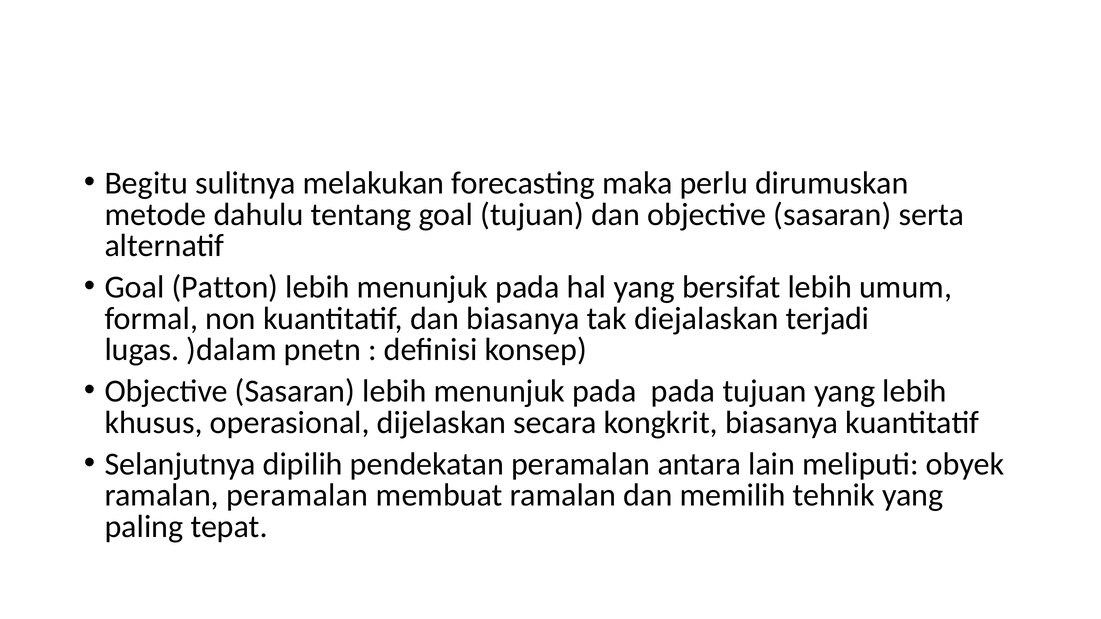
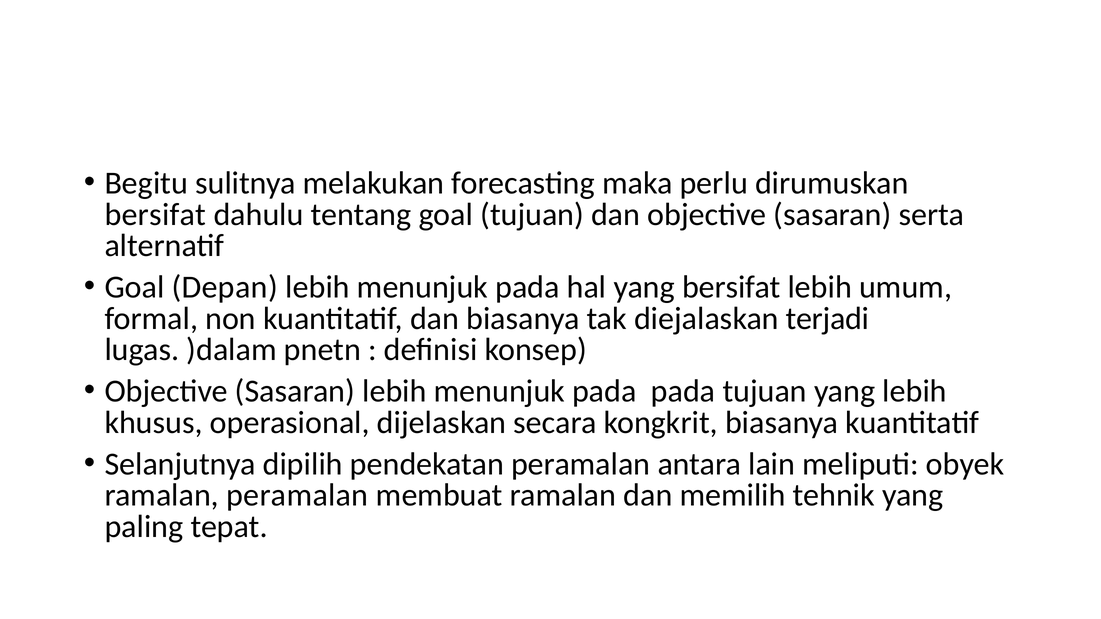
metode at (155, 215): metode -> bersifat
Patton: Patton -> Depan
